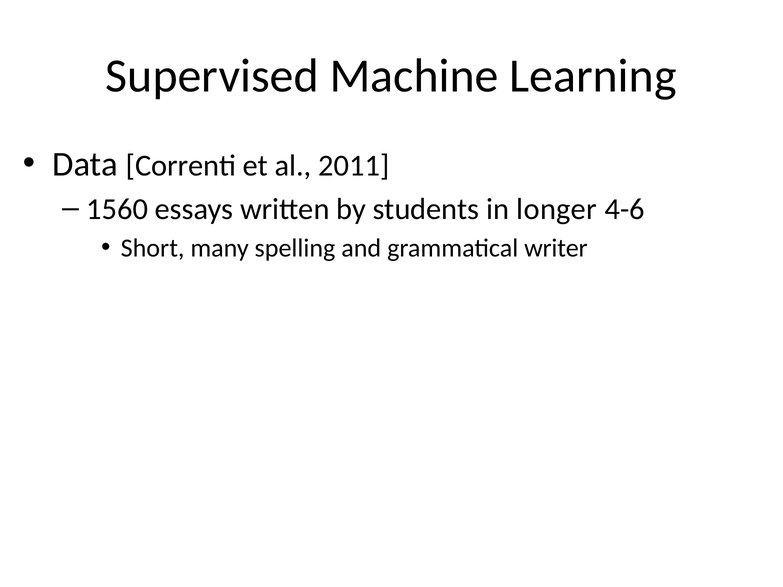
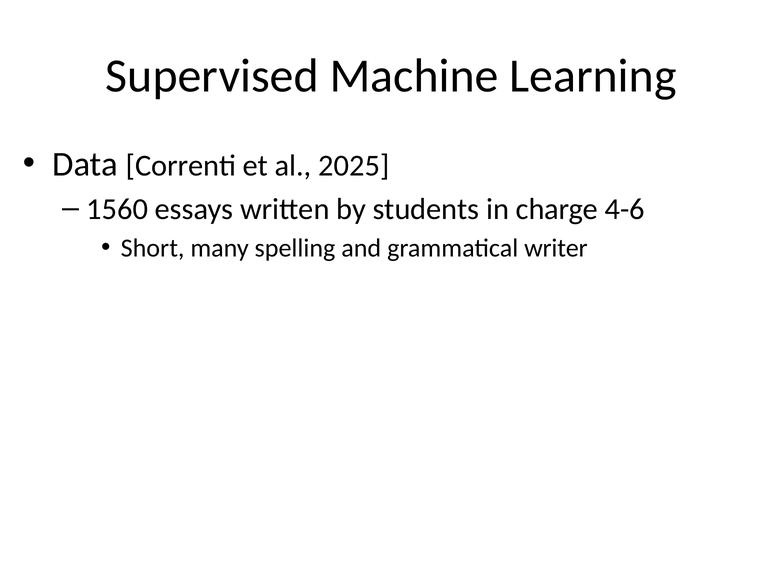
2011: 2011 -> 2025
longer: longer -> charge
